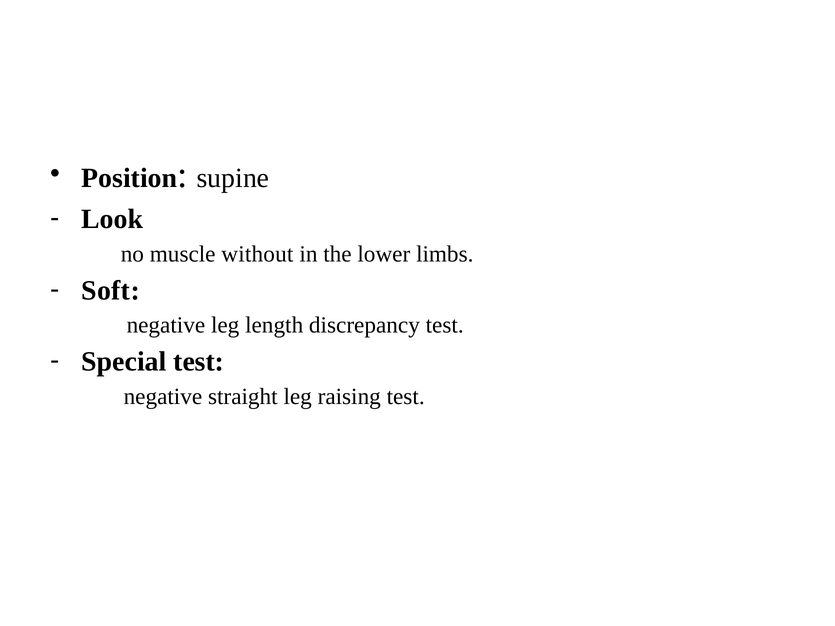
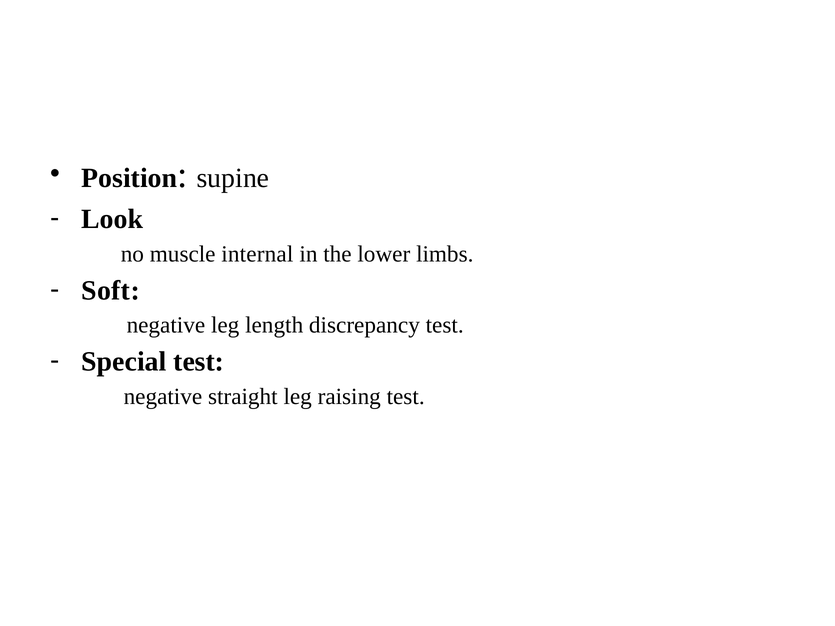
without: without -> internal
